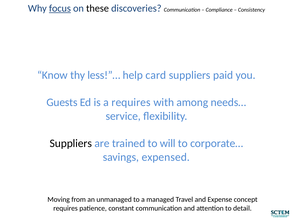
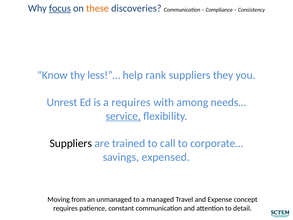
these colour: black -> orange
card: card -> rank
paid: paid -> they
Guests: Guests -> Unrest
service underline: none -> present
will: will -> call
